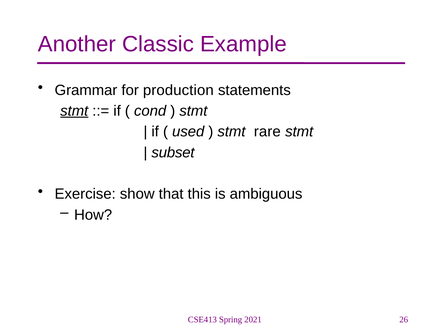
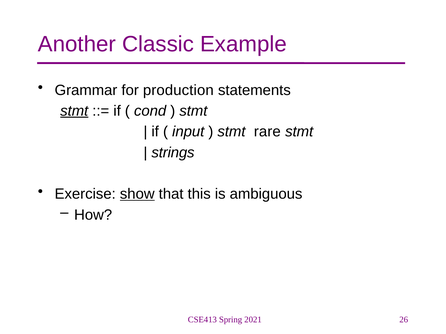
used: used -> input
subset: subset -> strings
show underline: none -> present
